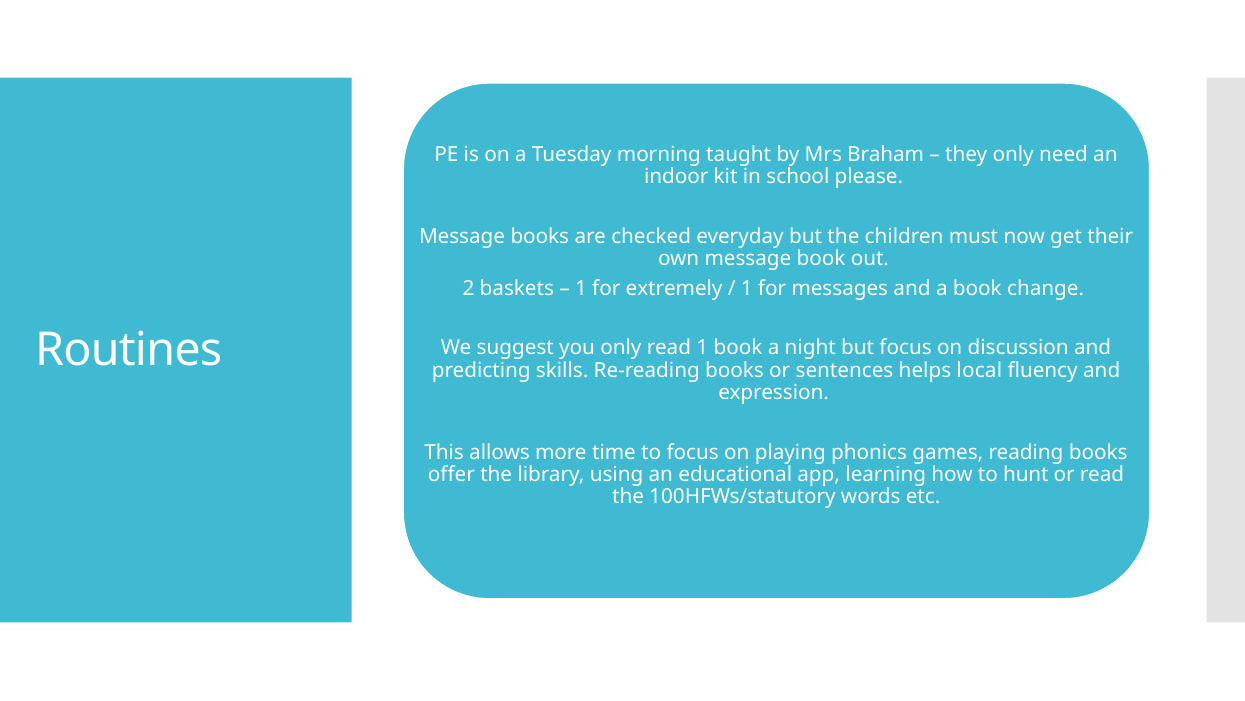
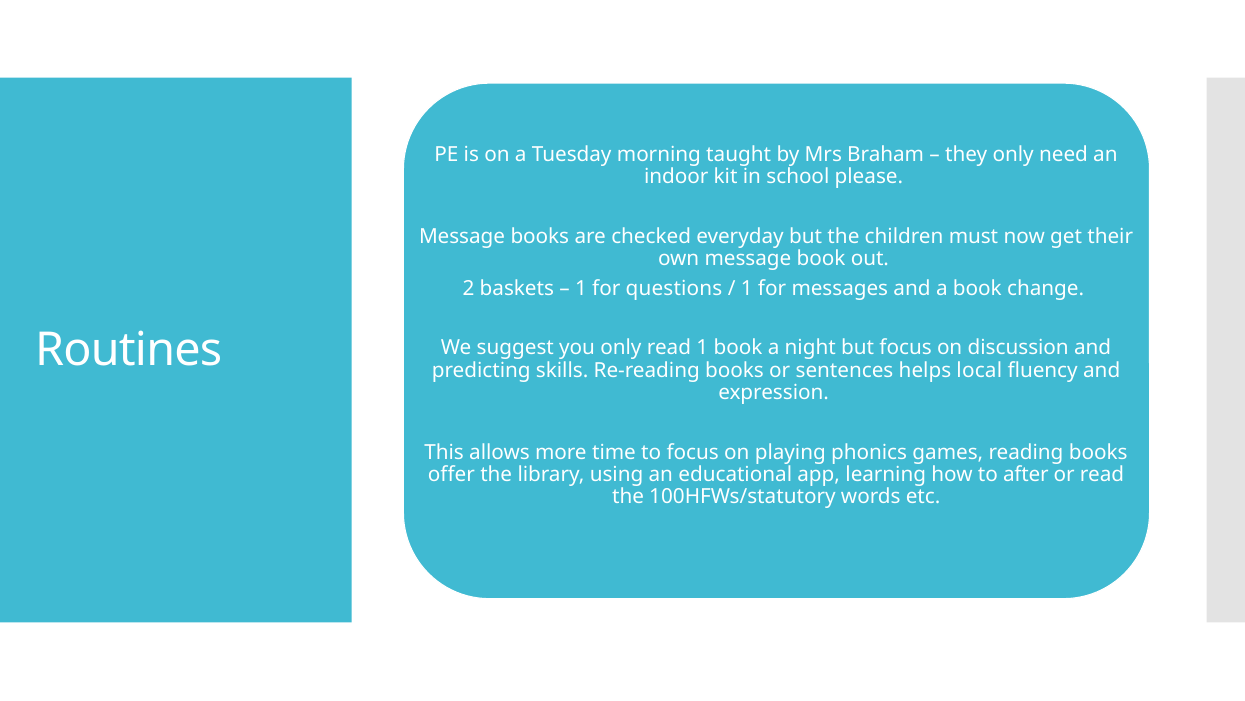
extremely: extremely -> questions
hunt: hunt -> after
